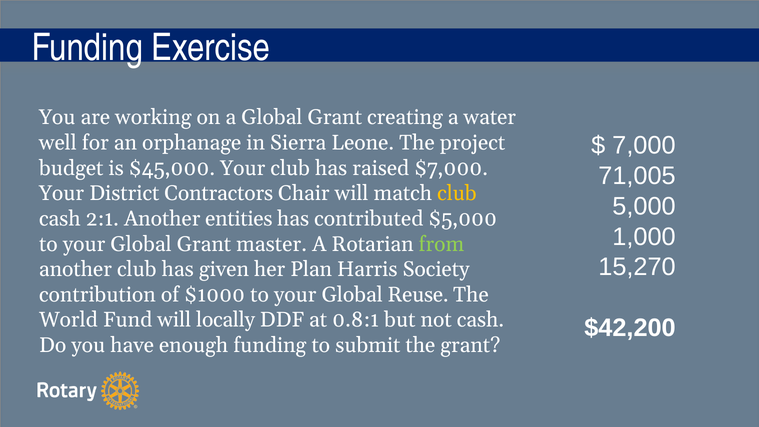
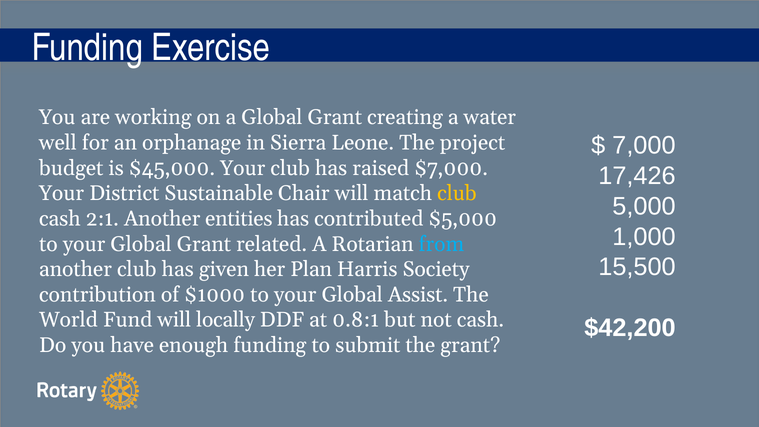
71,005: 71,005 -> 17,426
Contractors: Contractors -> Sustainable
master: master -> related
from colour: light green -> light blue
15,270: 15,270 -> 15,500
Reuse: Reuse -> Assist
